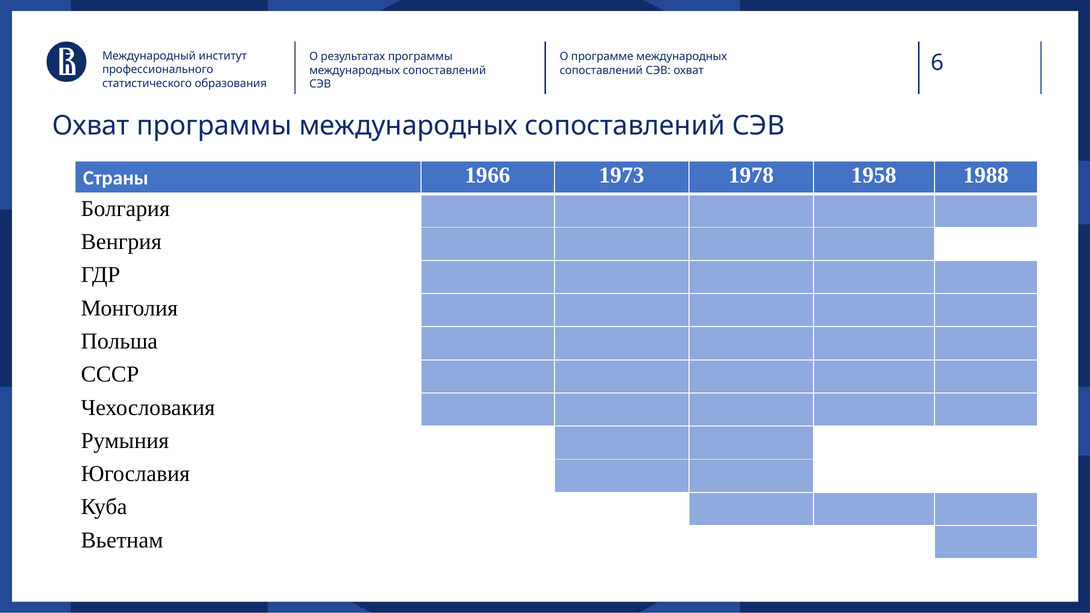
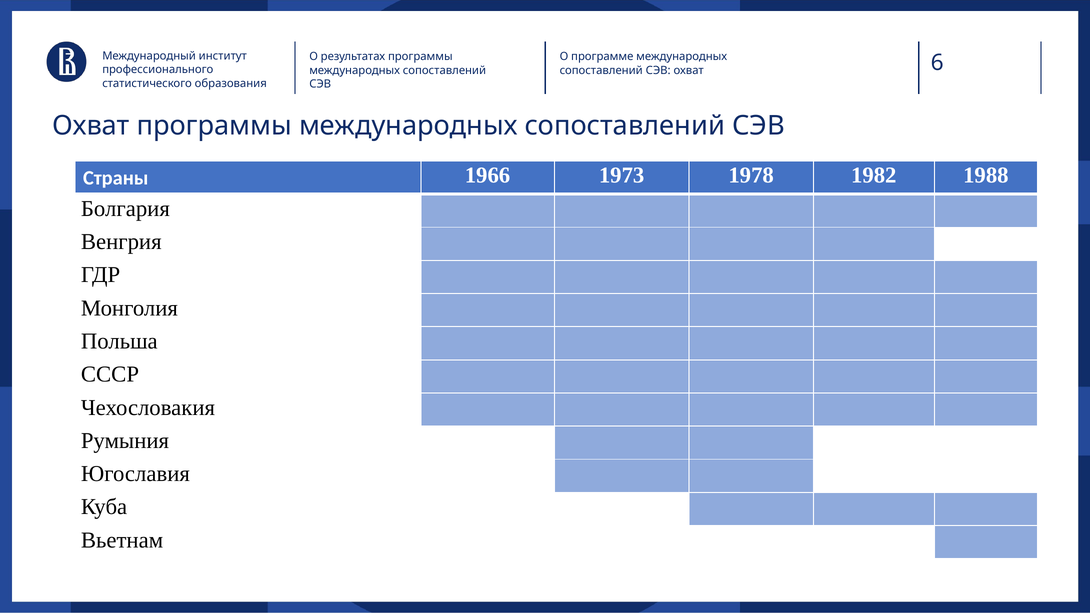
1958: 1958 -> 1982
